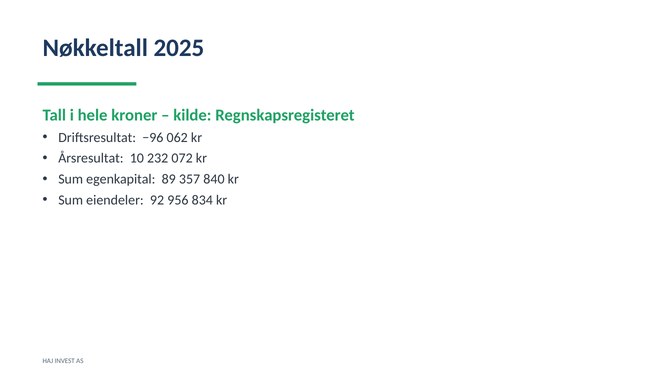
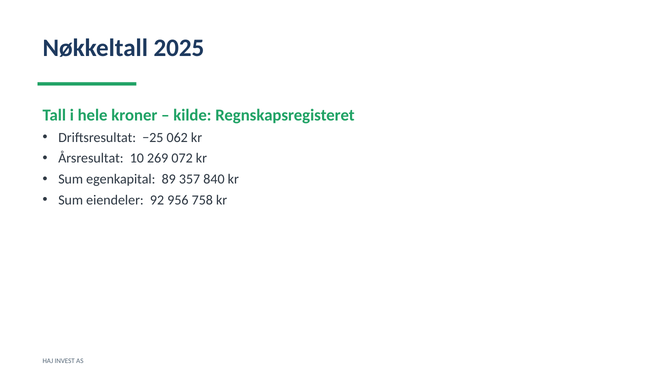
−96: −96 -> −25
232: 232 -> 269
834: 834 -> 758
